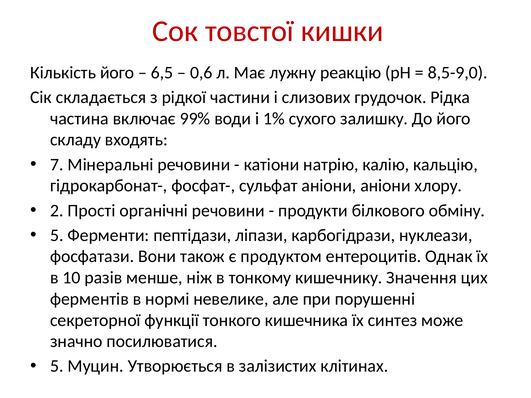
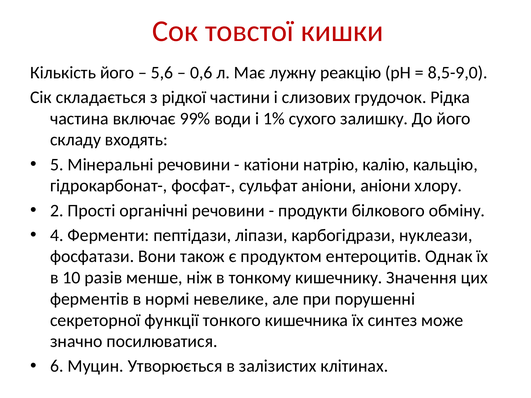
6,5: 6,5 -> 5,6
7: 7 -> 5
5 at (57, 235): 5 -> 4
5 at (57, 366): 5 -> 6
